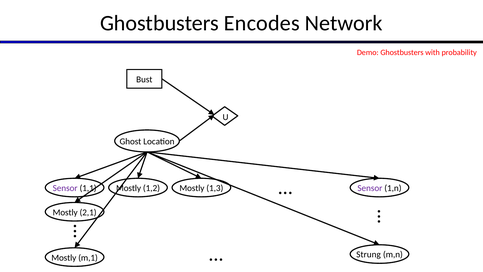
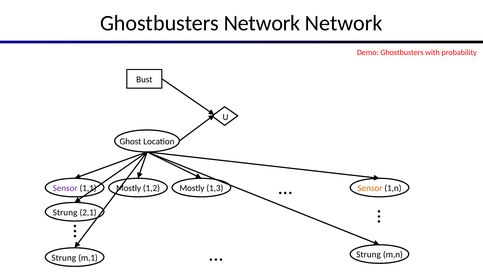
Ghostbusters Encodes: Encodes -> Network
Sensor at (370, 188) colour: purple -> orange
Mostly at (65, 212): Mostly -> Strung
Mostly at (64, 257): Mostly -> Strung
